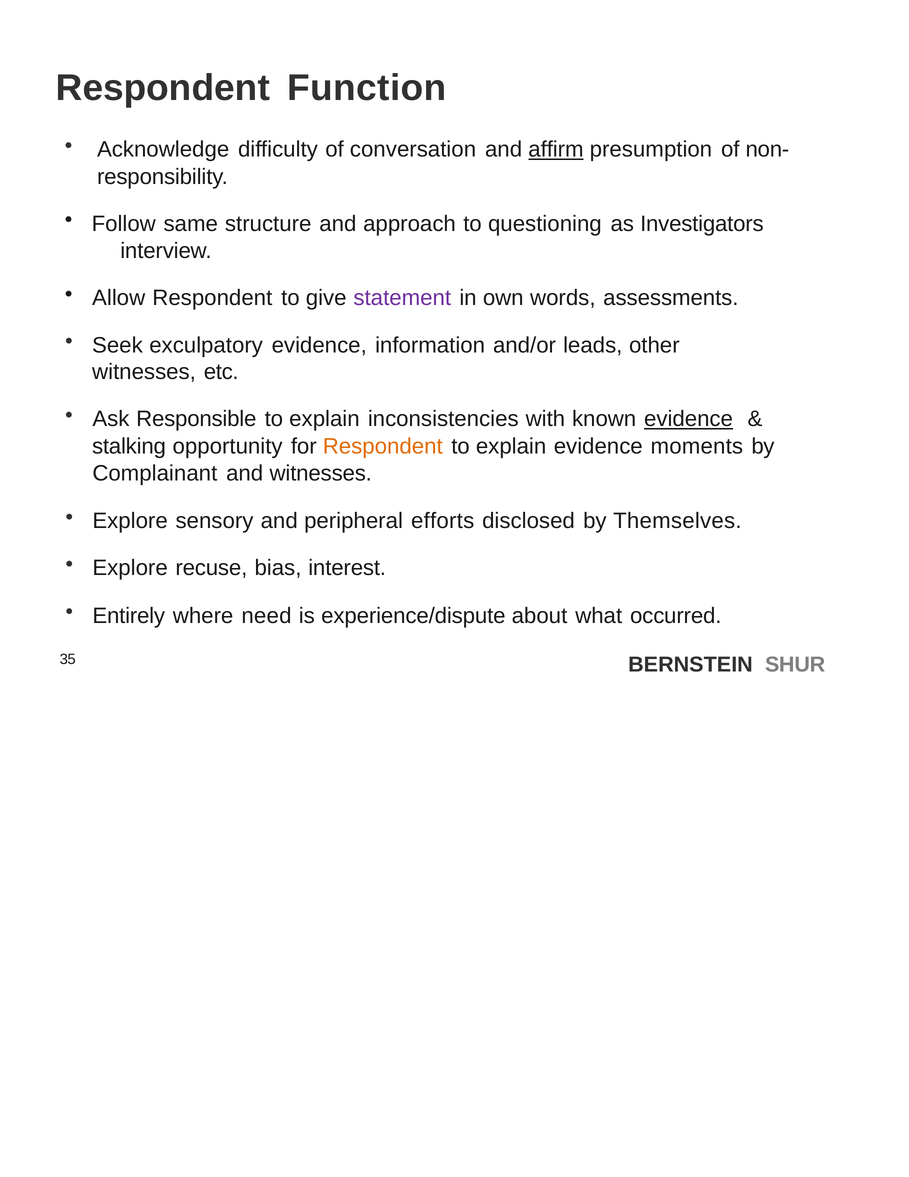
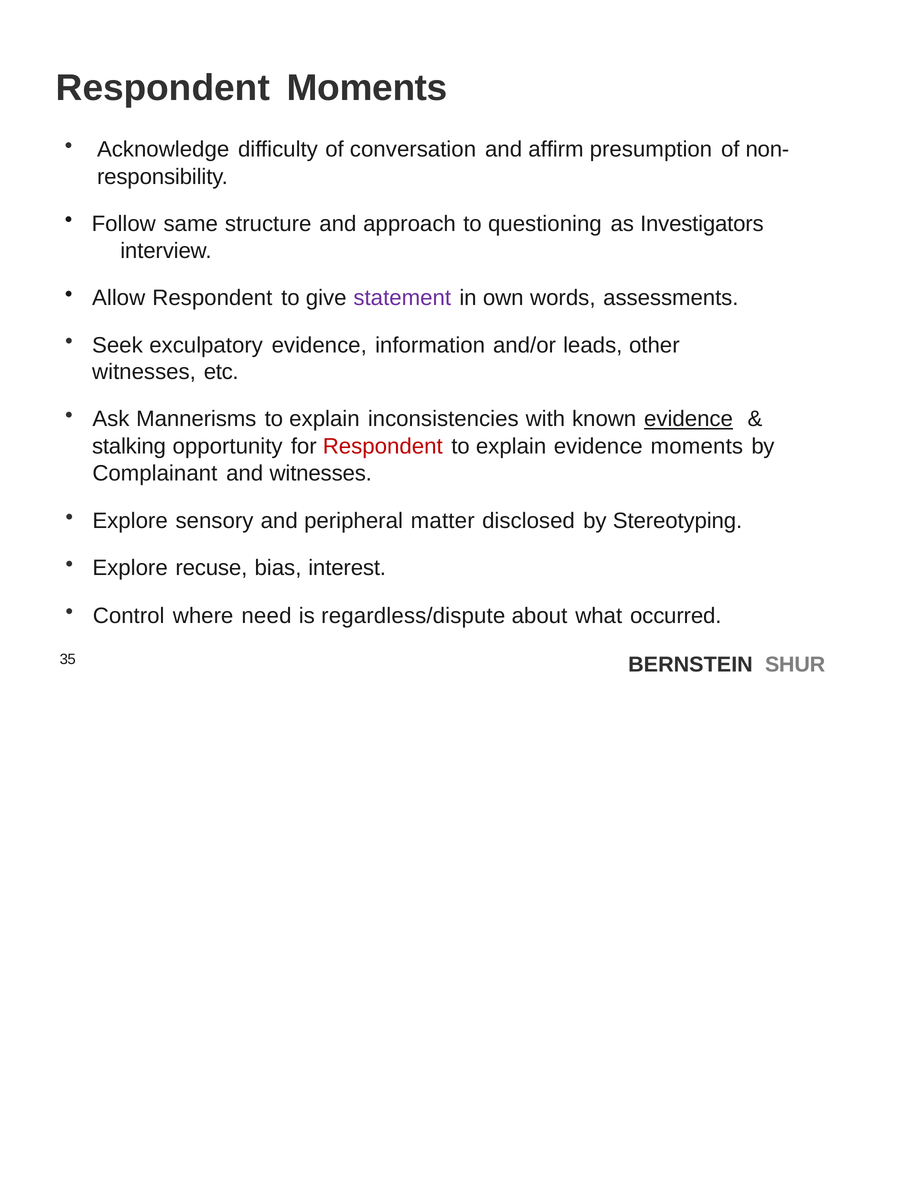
Respondent Function: Function -> Moments
affirm underline: present -> none
Responsible: Responsible -> Mannerisms
Respondent at (383, 446) colour: orange -> red
efforts: efforts -> matter
Themselves: Themselves -> Stereotyping
Entirely: Entirely -> Control
experience/dispute: experience/dispute -> regardless/dispute
